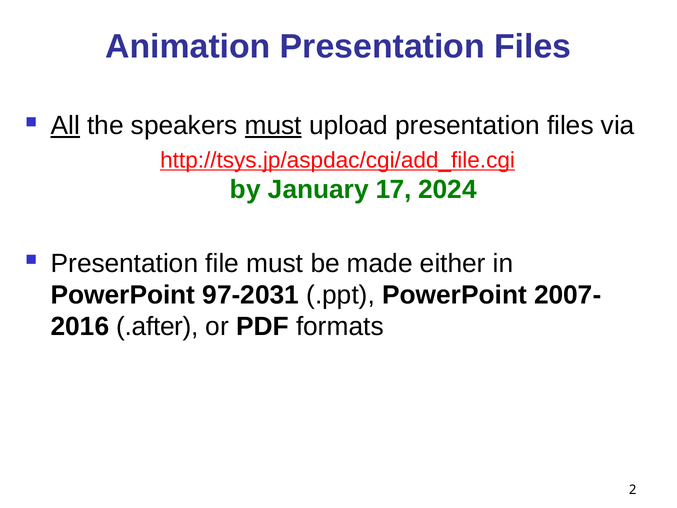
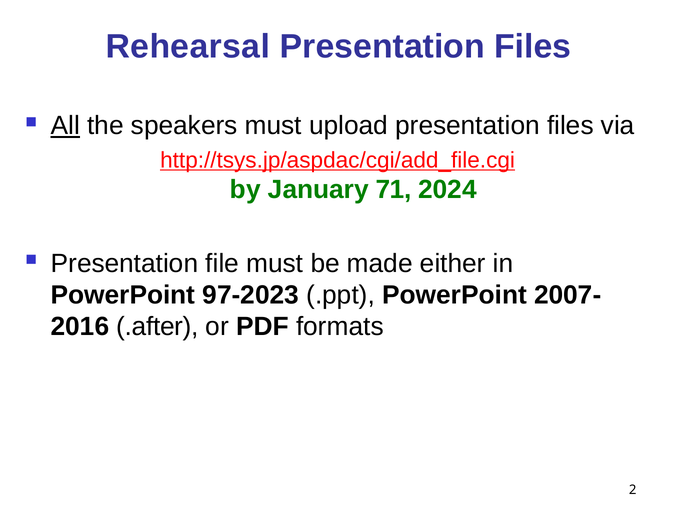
Animation: Animation -> Rehearsal
must at (273, 126) underline: present -> none
17: 17 -> 71
97-2031: 97-2031 -> 97-2023
